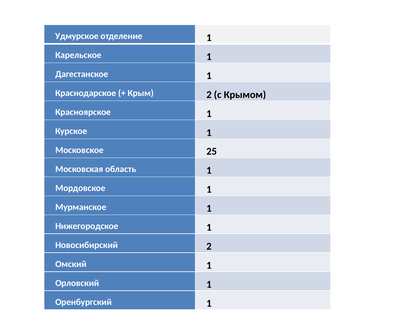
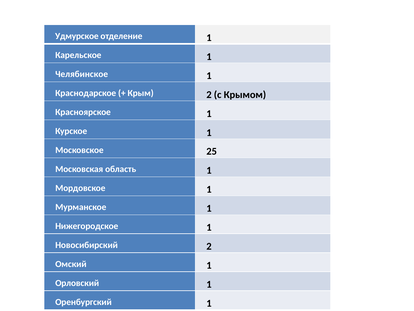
Дагестанское: Дагестанское -> Челябинское
